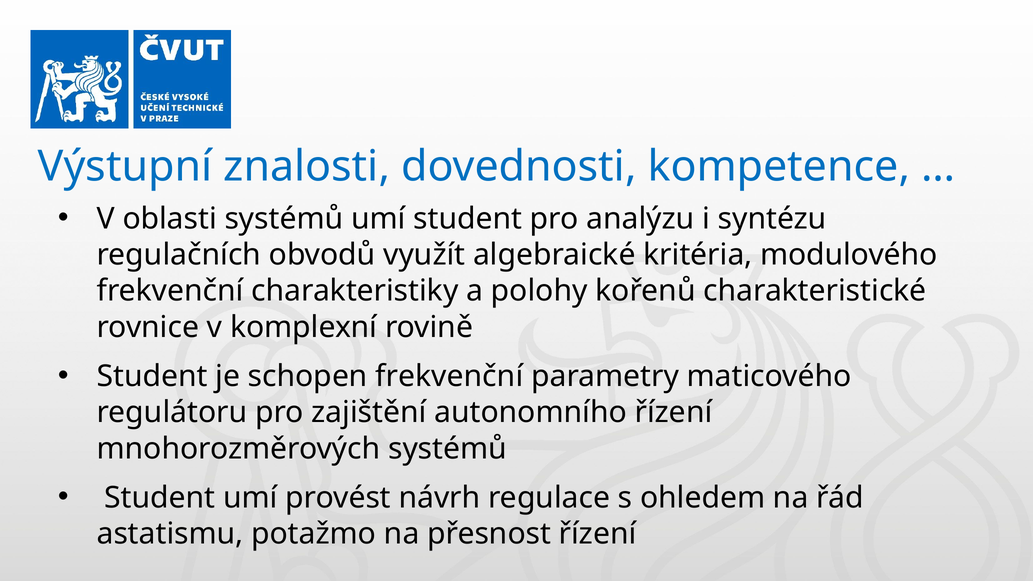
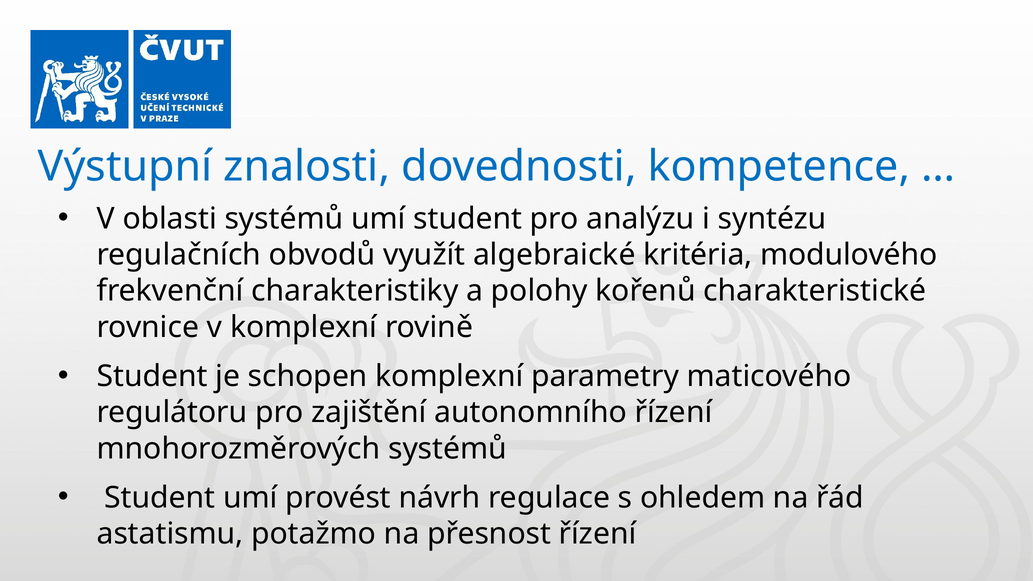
schopen frekvenční: frekvenční -> komplexní
